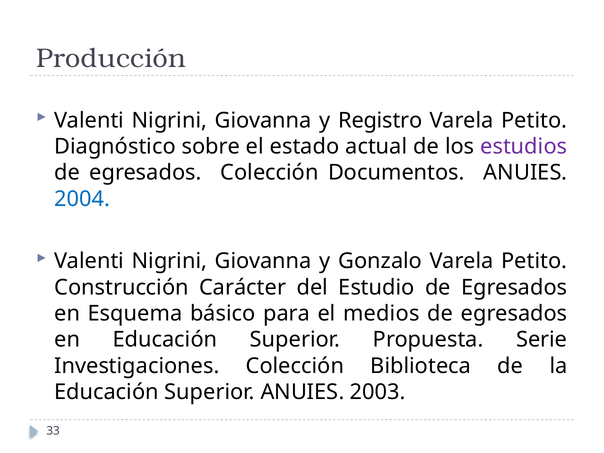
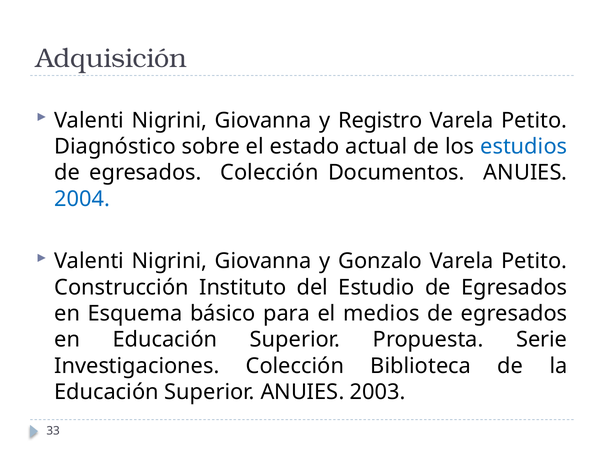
Producción: Producción -> Adquisición
estudios colour: purple -> blue
Carácter: Carácter -> Instituto
